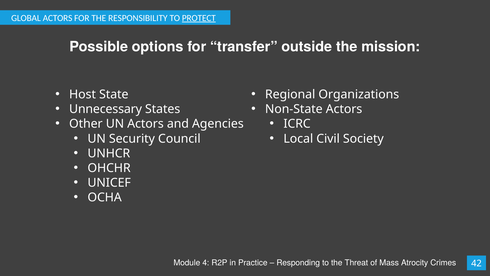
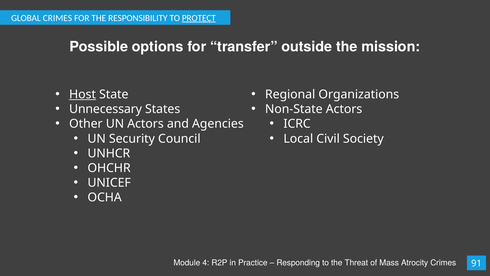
GLOBAL ACTORS: ACTORS -> CRIMES
Host underline: none -> present
42: 42 -> 91
